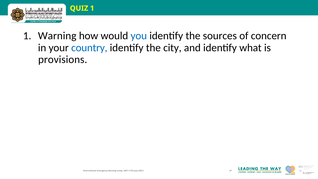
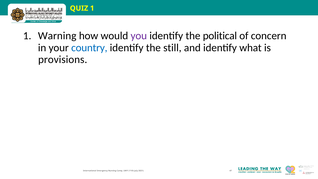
you colour: blue -> purple
sources: sources -> political
city: city -> still
